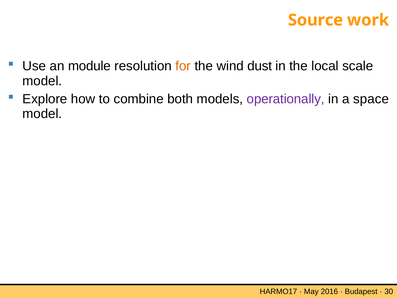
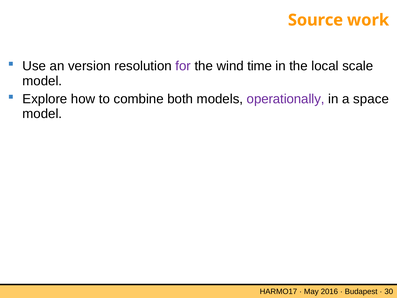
module: module -> version
for colour: orange -> purple
dust: dust -> time
